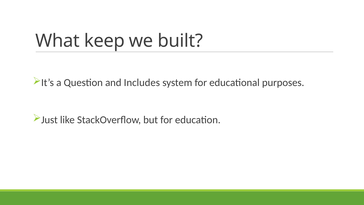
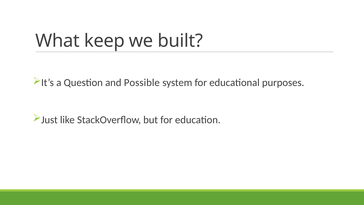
Includes: Includes -> Possible
